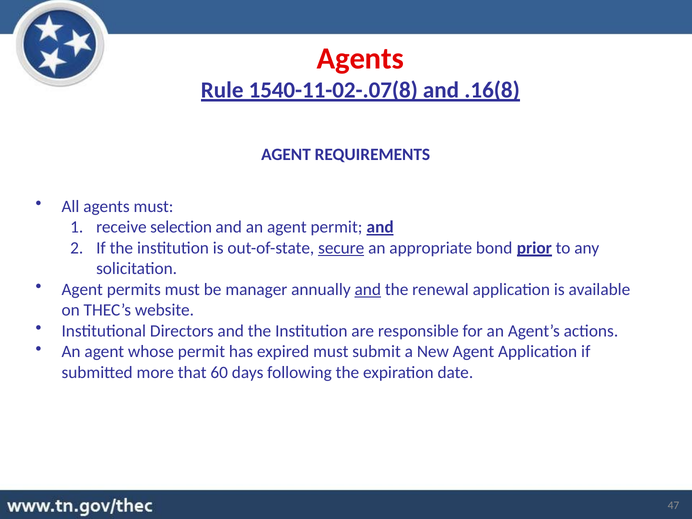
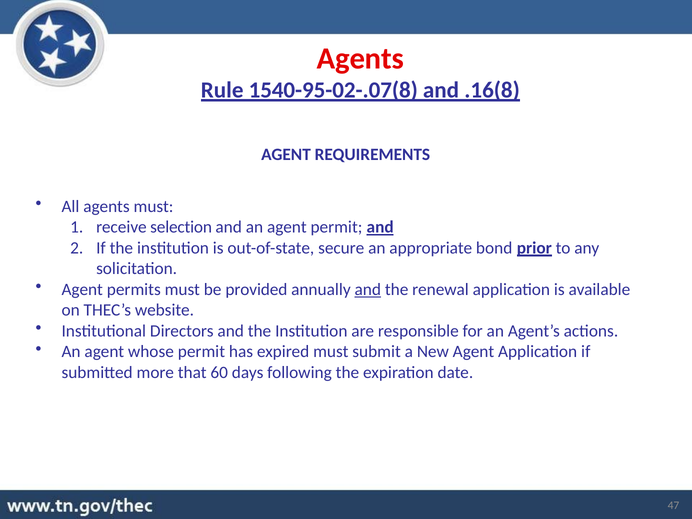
1540-11-02-.07(8: 1540-11-02-.07(8 -> 1540-95-02-.07(8
secure underline: present -> none
manager: manager -> provided
